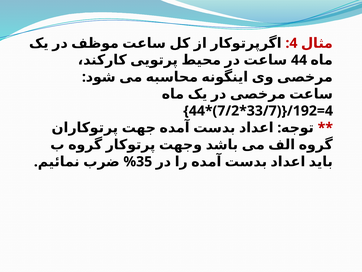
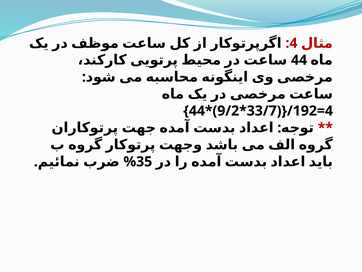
7/2: 7/2 -> 9/2
